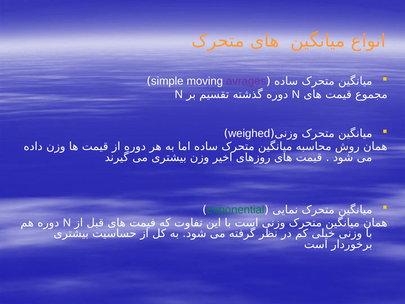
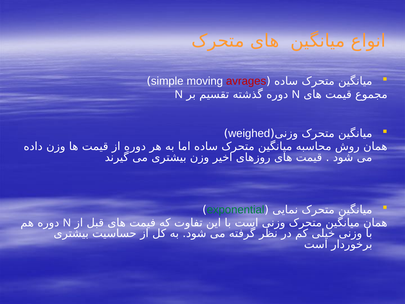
avrages colour: purple -> red
